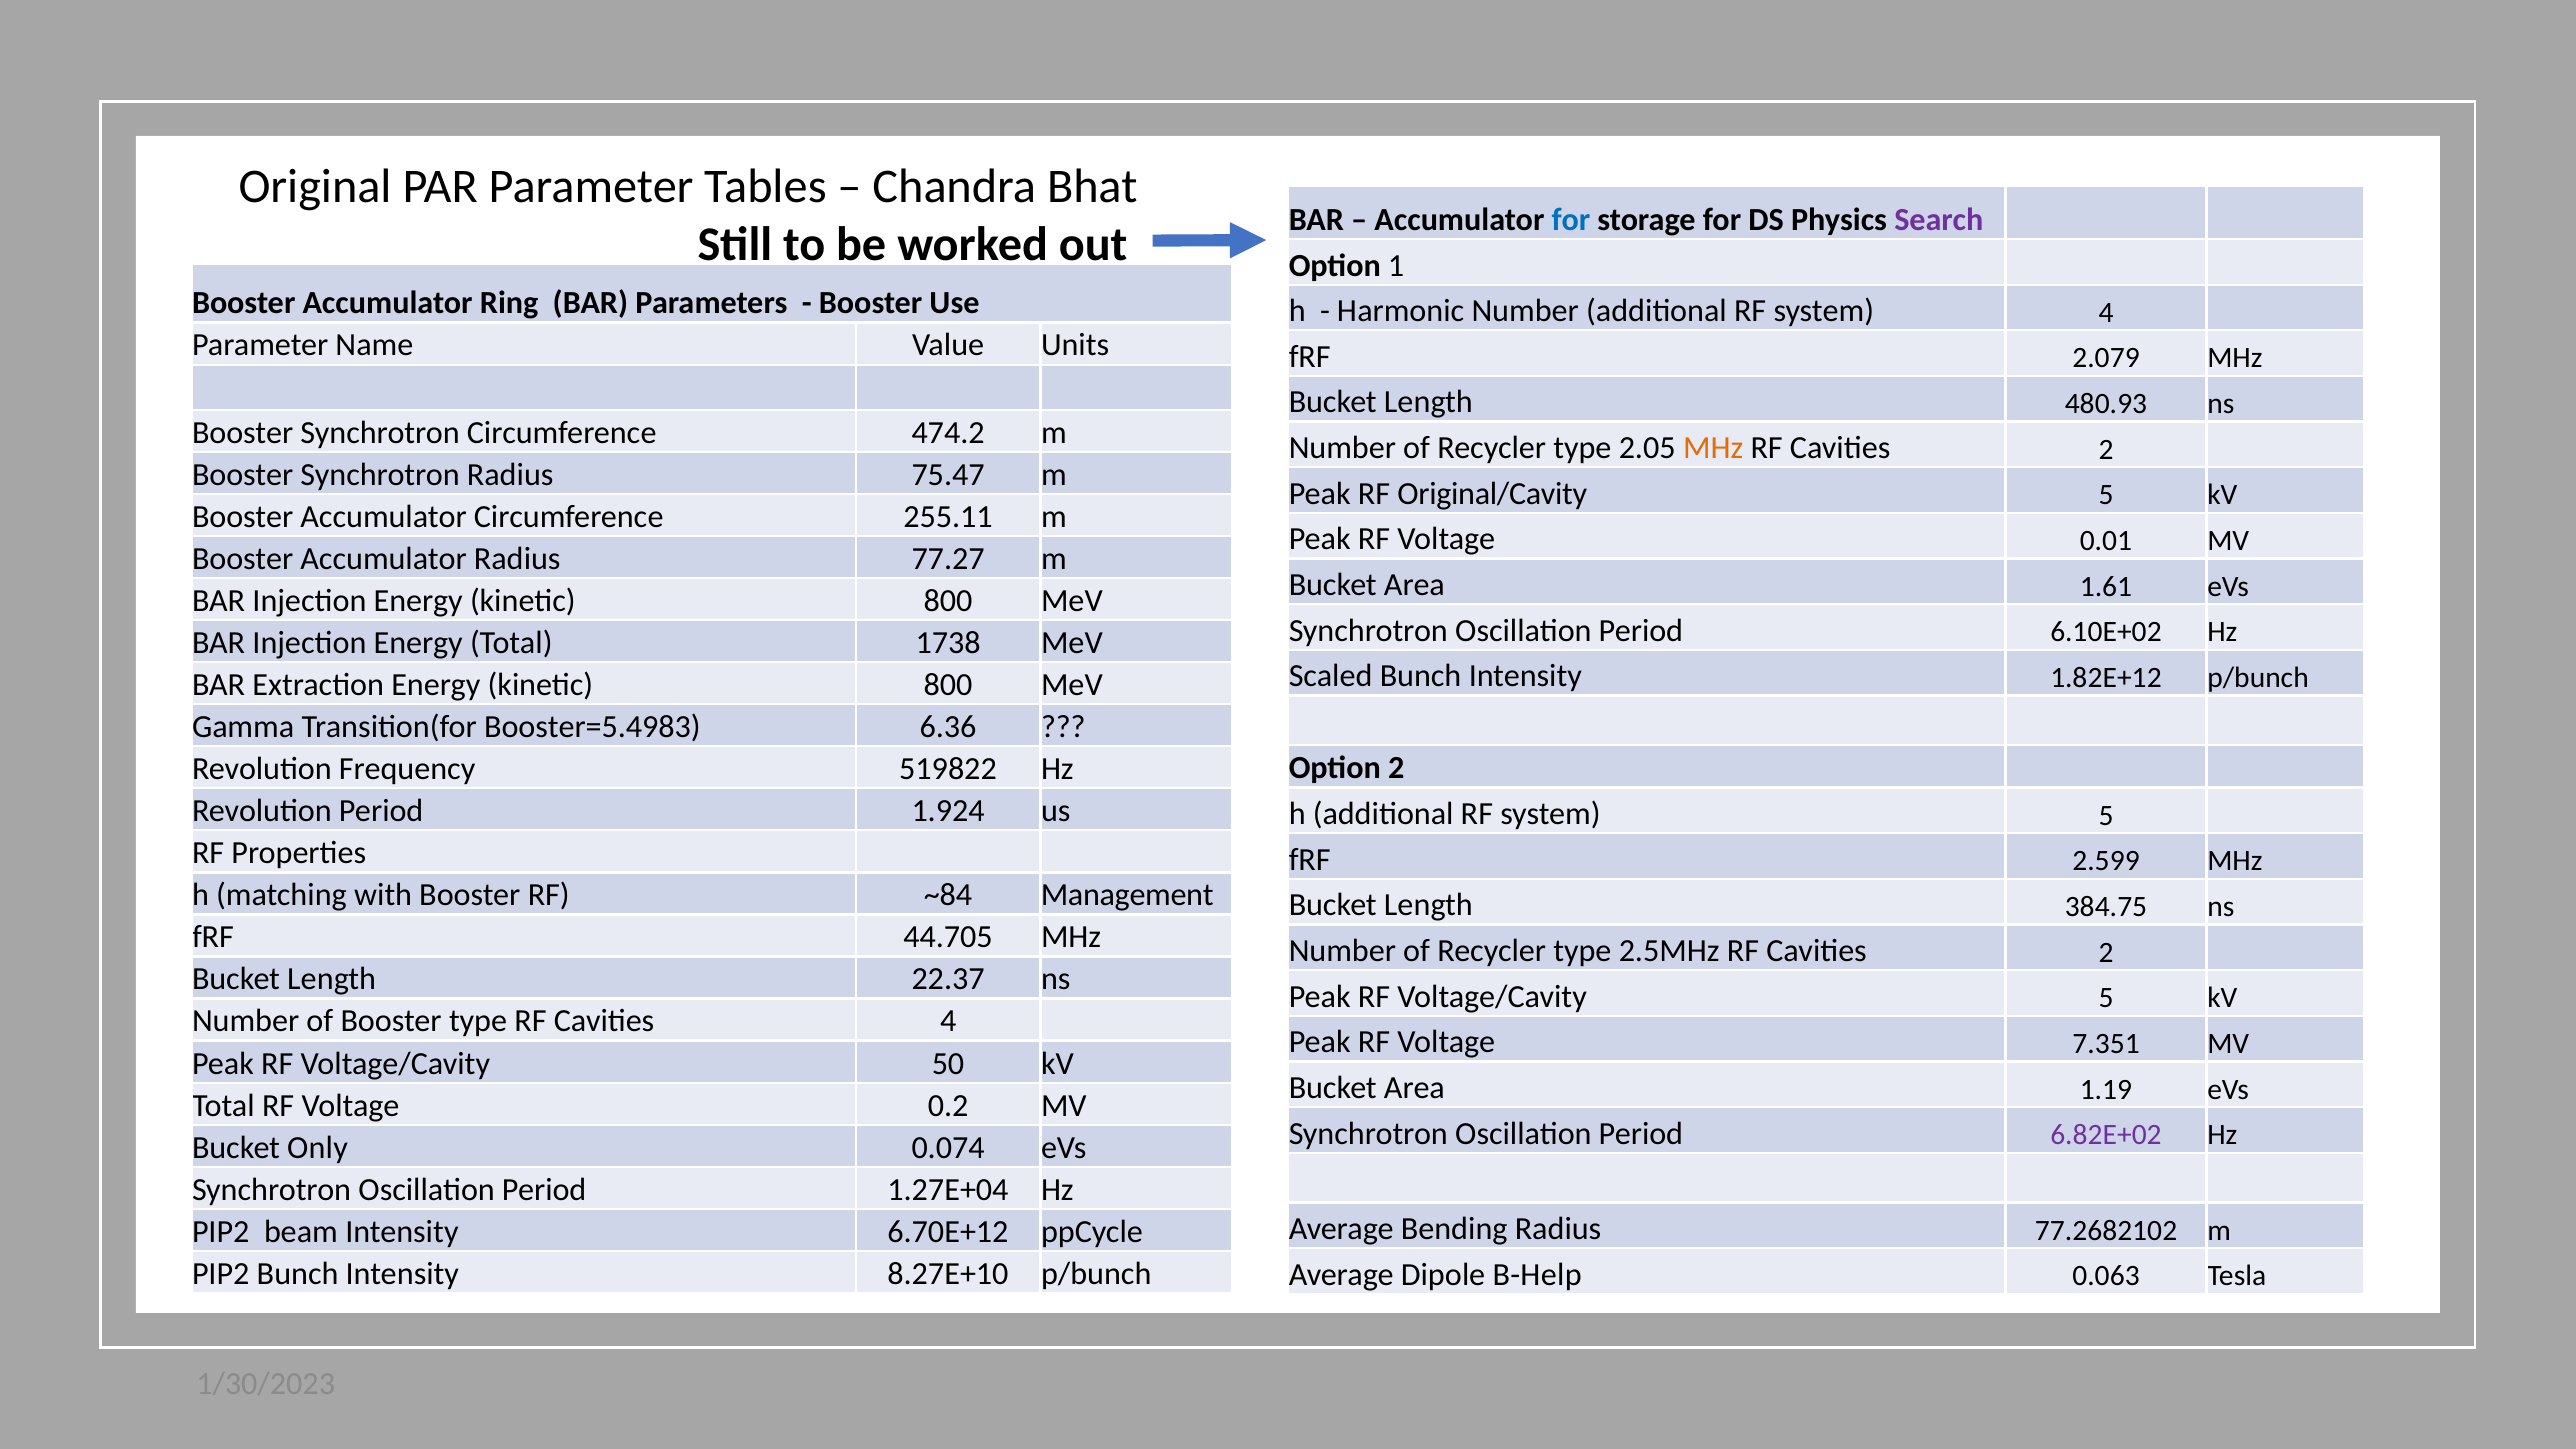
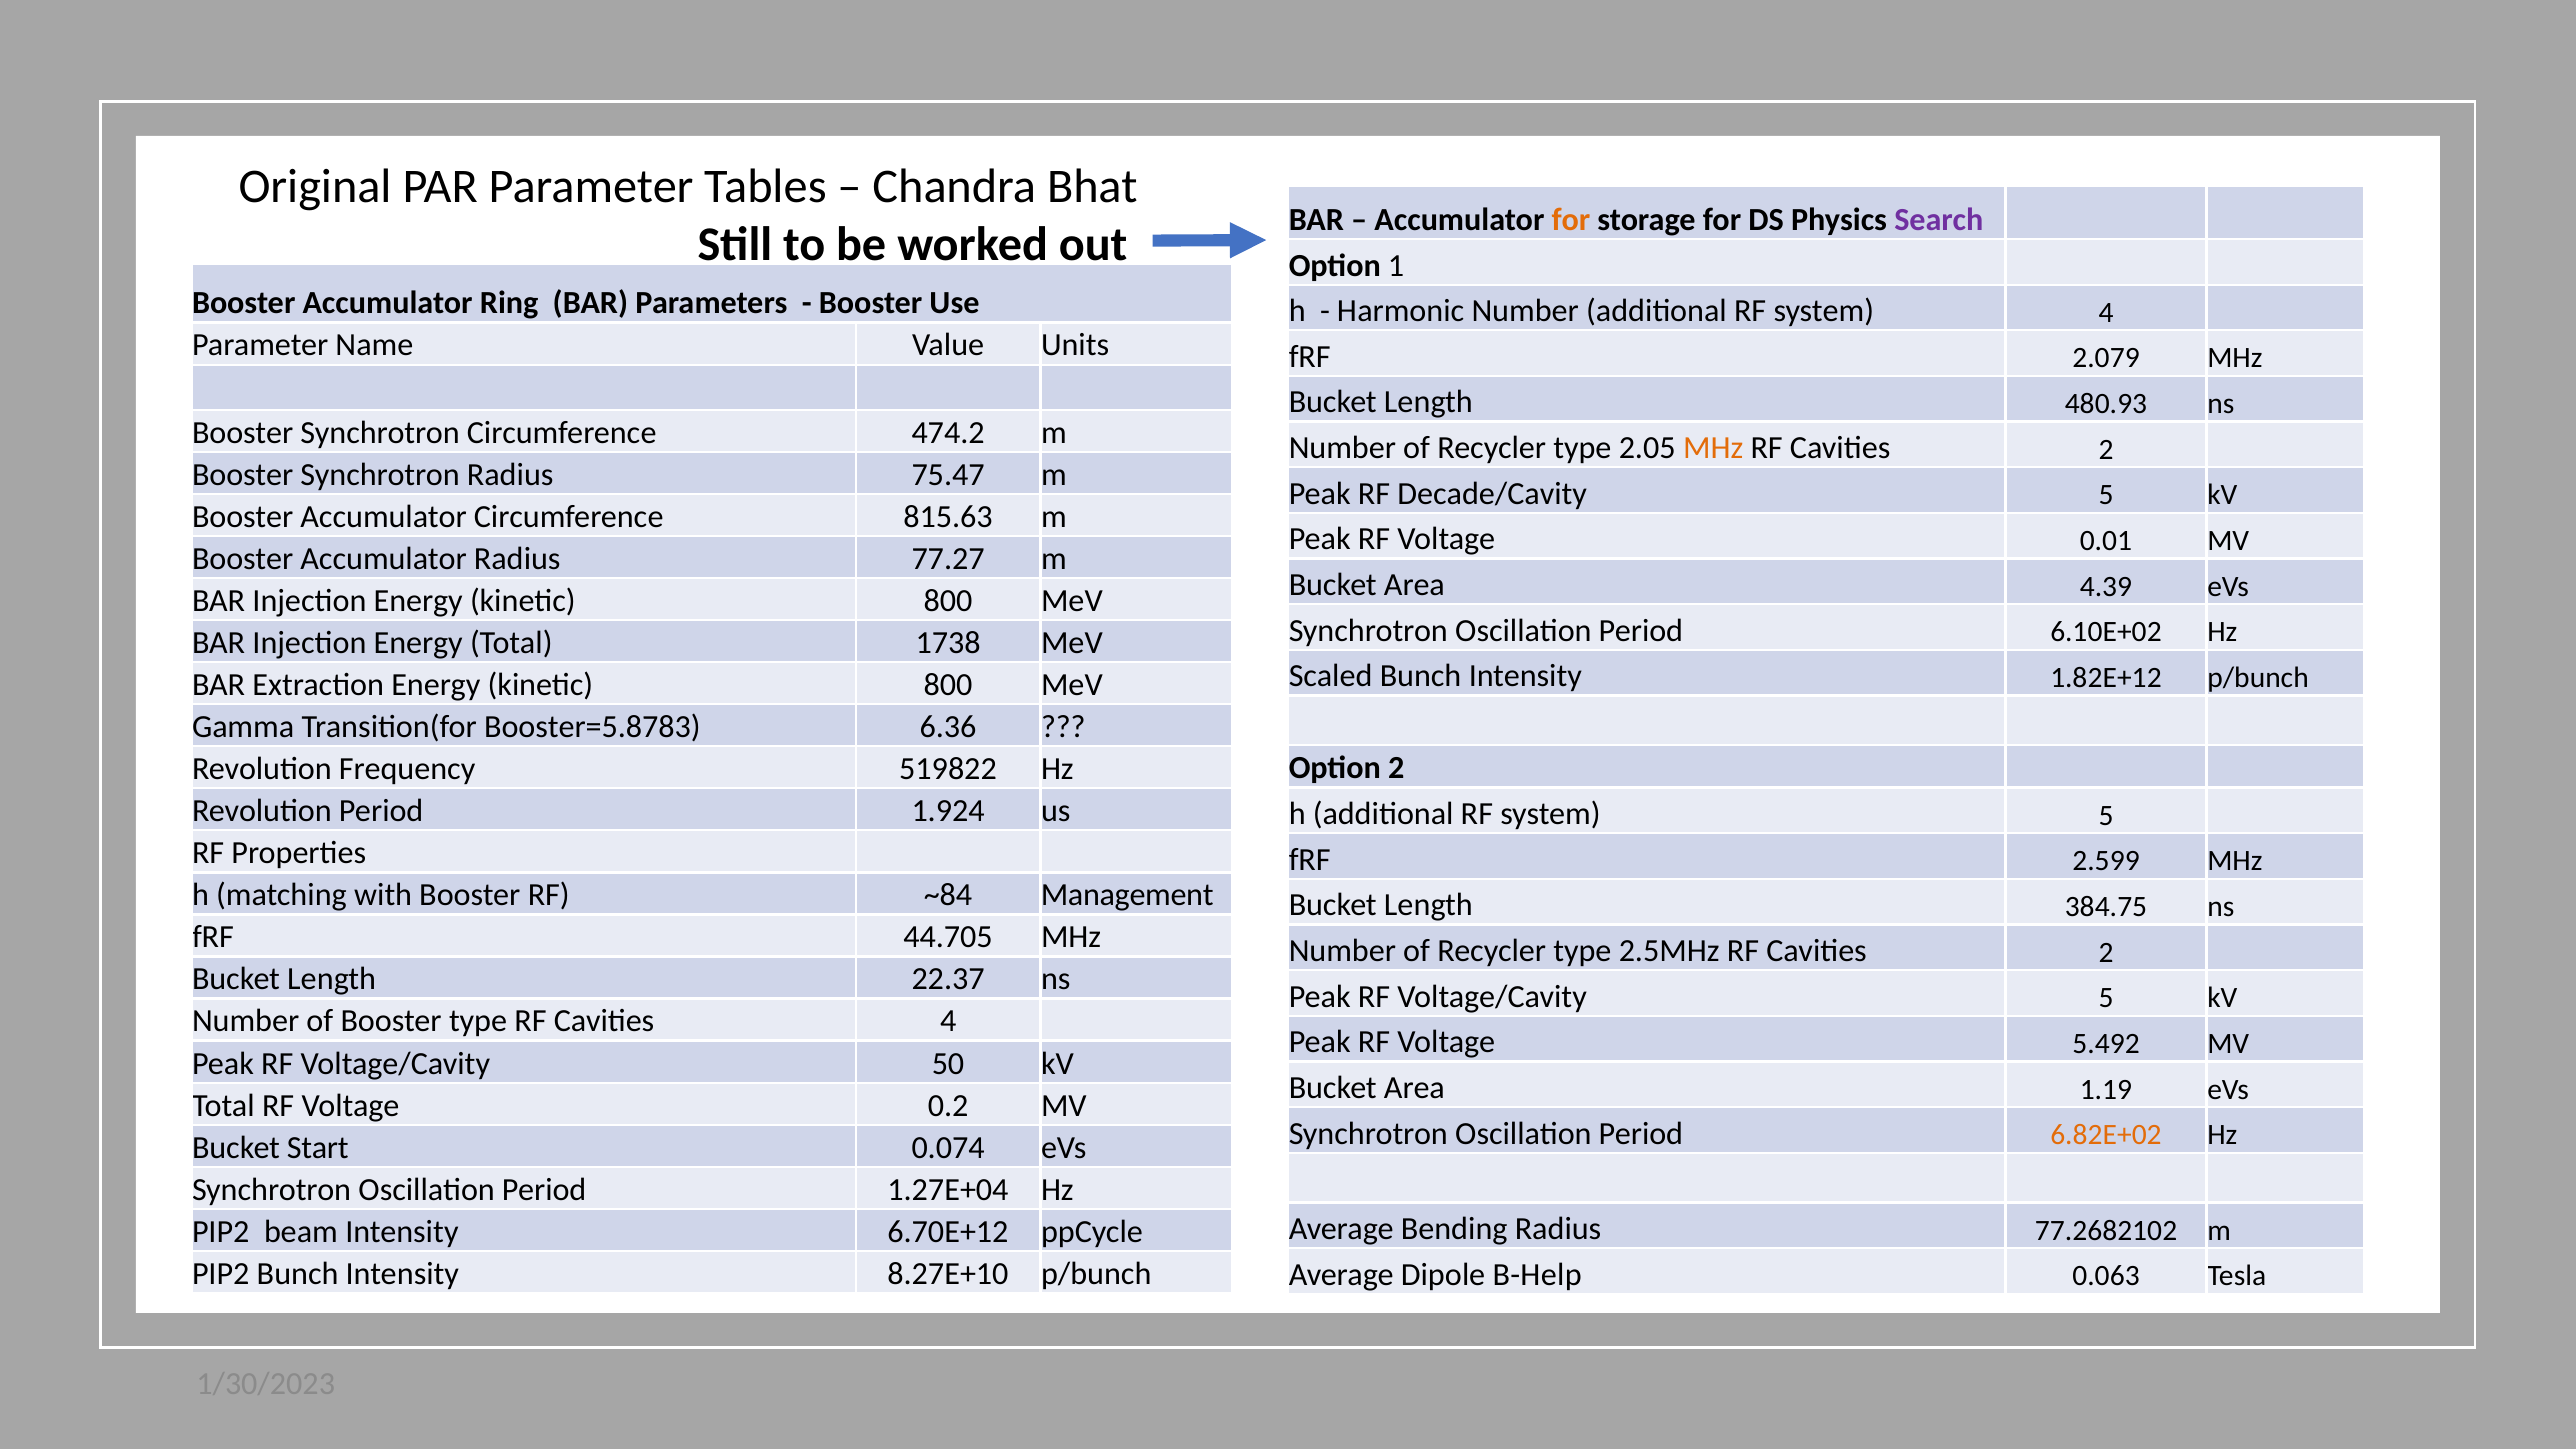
for at (1571, 220) colour: blue -> orange
Original/Cavity: Original/Cavity -> Decade/Cavity
255.11: 255.11 -> 815.63
1.61: 1.61 -> 4.39
Booster=5.4983: Booster=5.4983 -> Booster=5.8783
7.351: 7.351 -> 5.492
6.82E+02 colour: purple -> orange
Only: Only -> Start
